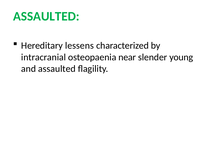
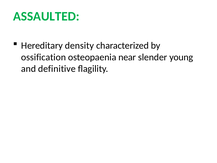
lessens: lessens -> density
intracranial: intracranial -> ossification
and assaulted: assaulted -> definitive
